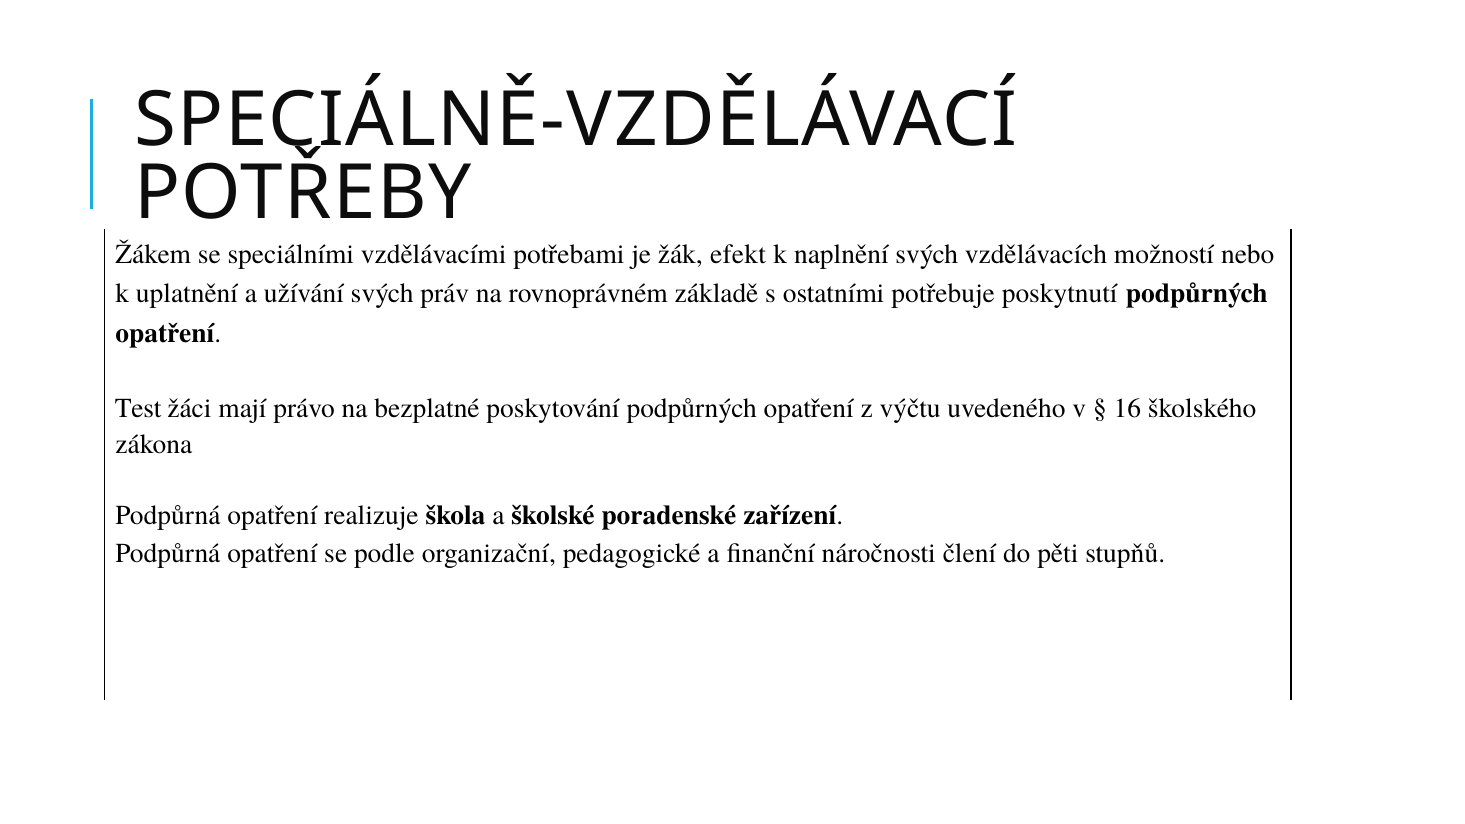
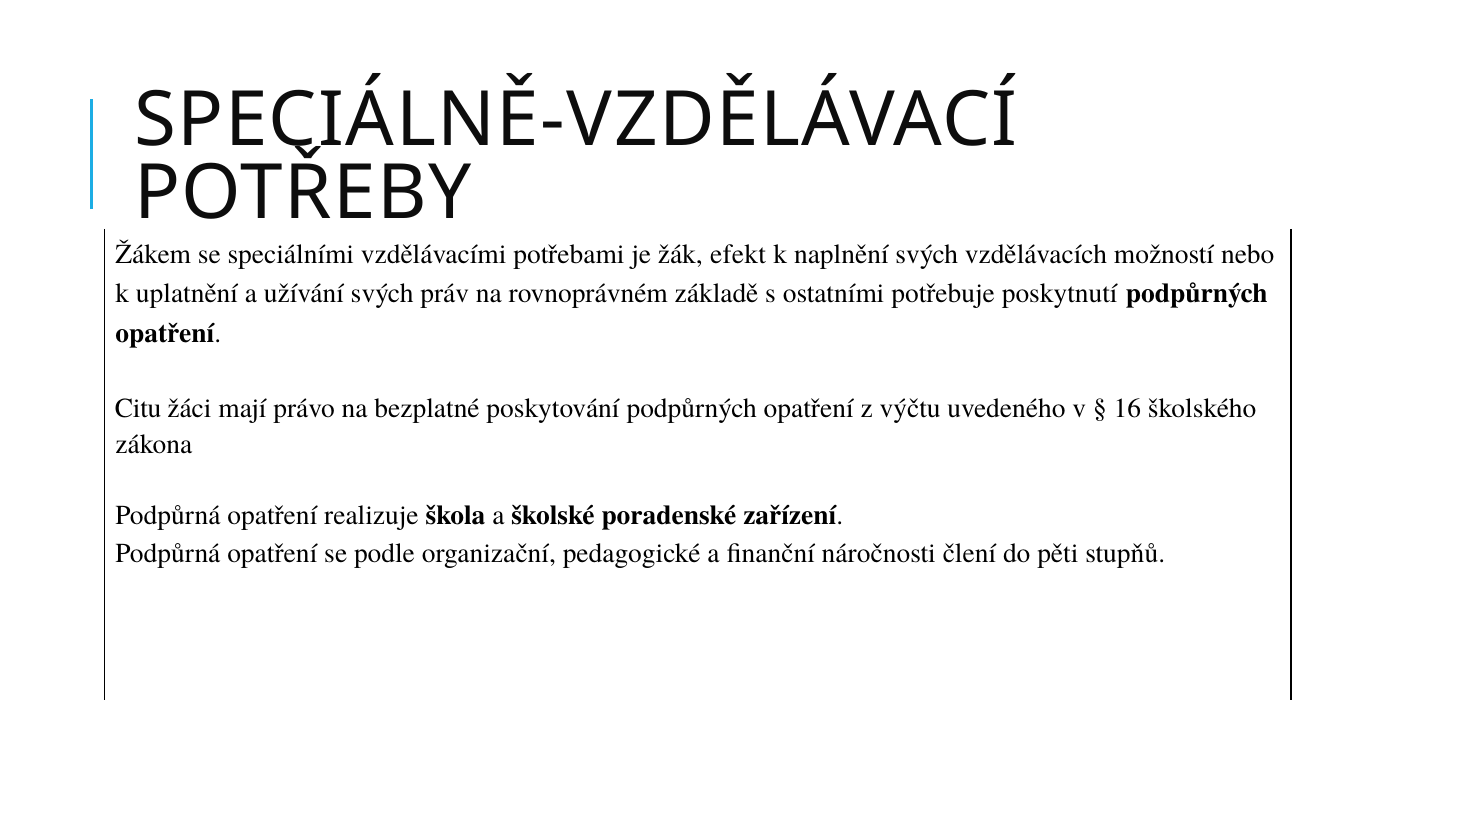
Test: Test -> Citu
